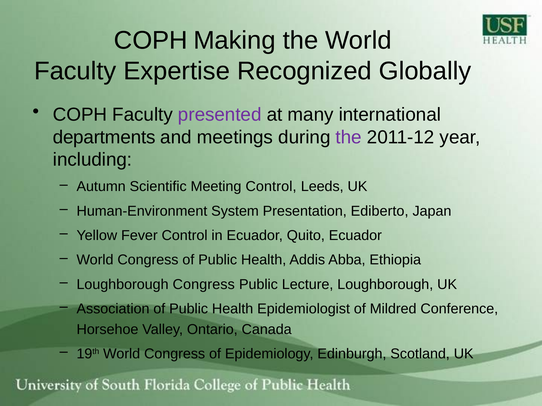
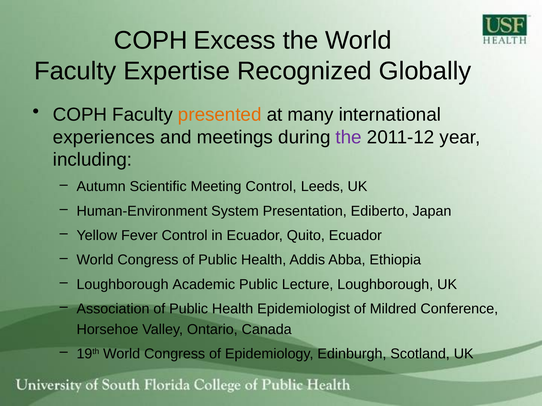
Making: Making -> Excess
presented colour: purple -> orange
departments: departments -> experiences
Loughborough Congress: Congress -> Academic
